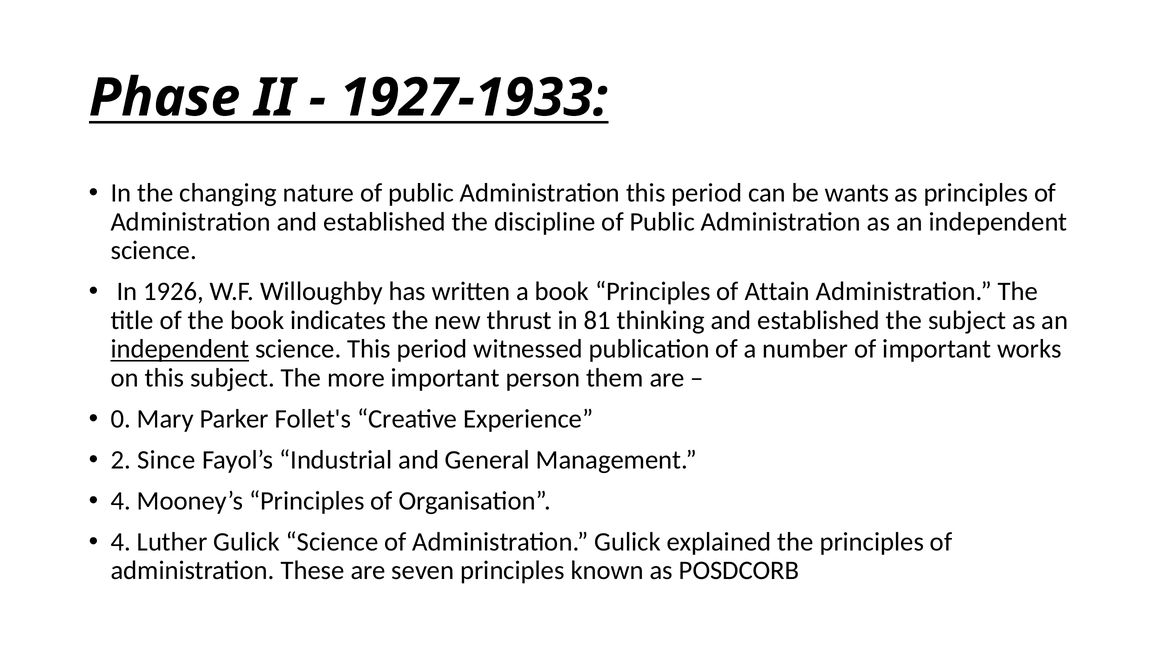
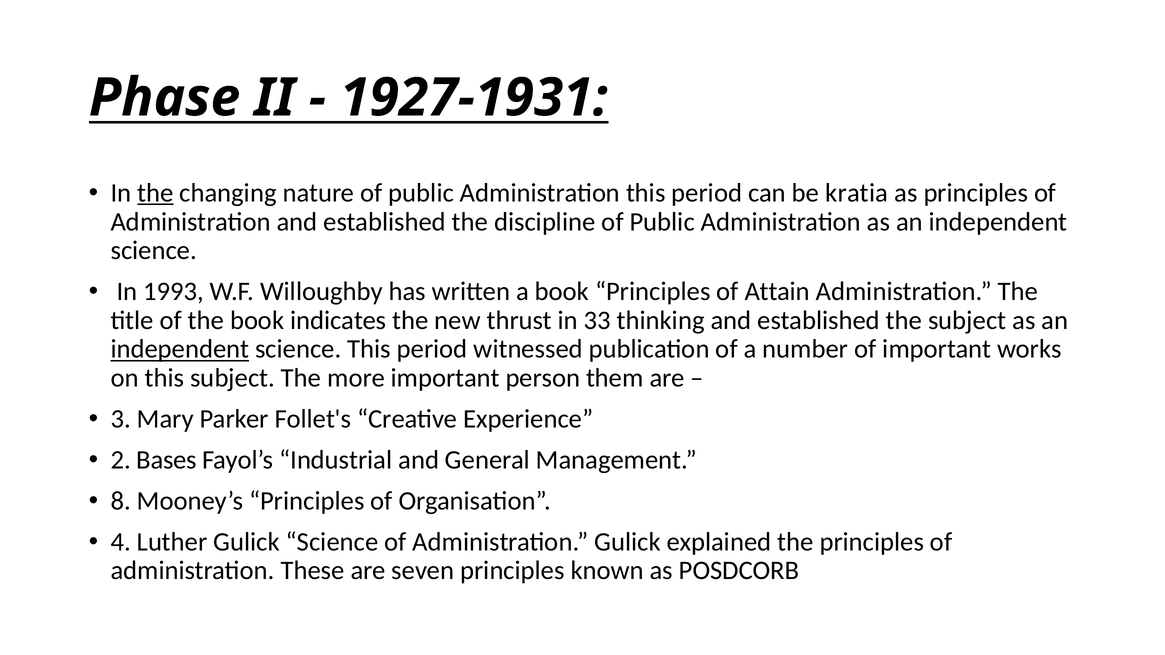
1927-1933: 1927-1933 -> 1927-1931
the at (155, 193) underline: none -> present
wants: wants -> kratia
1926: 1926 -> 1993
81: 81 -> 33
0: 0 -> 3
Since: Since -> Bases
4 at (121, 501): 4 -> 8
